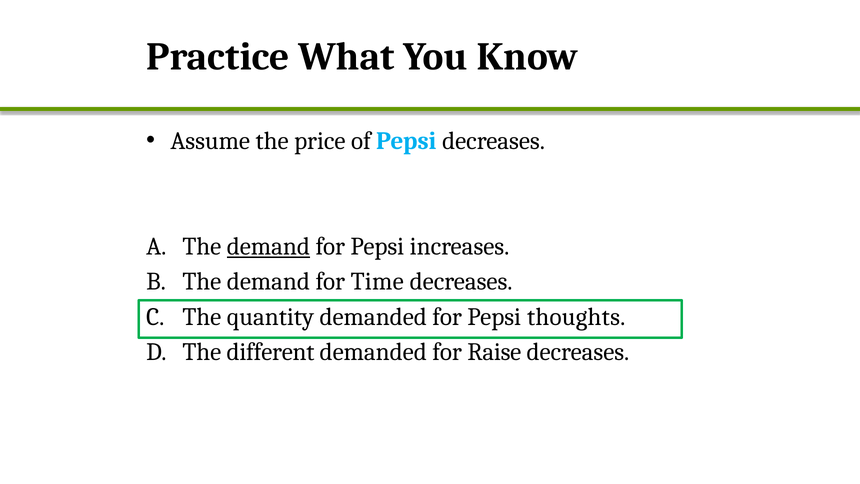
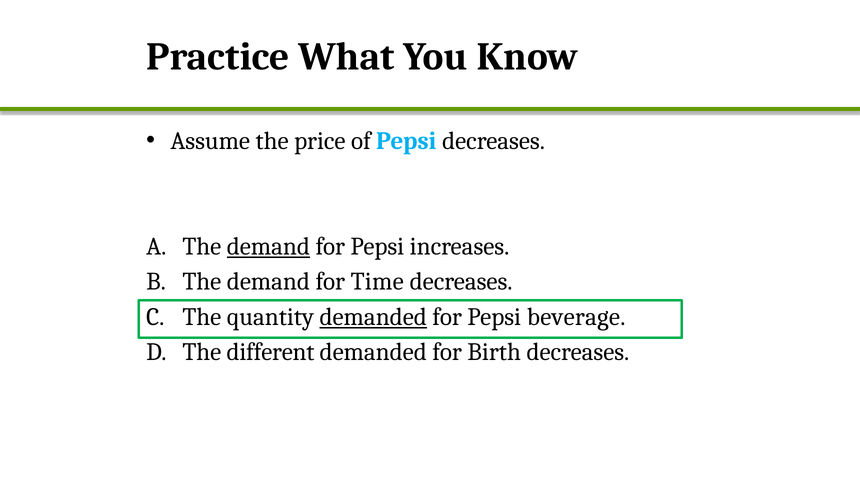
demanded at (373, 317) underline: none -> present
thoughts: thoughts -> beverage
Raise: Raise -> Birth
